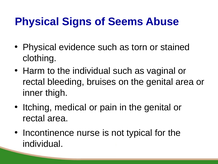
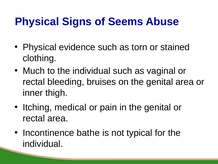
Harm: Harm -> Much
nurse: nurse -> bathe
